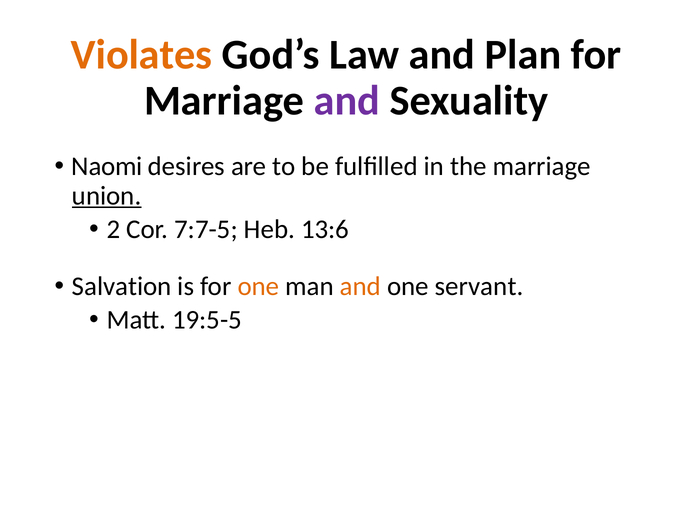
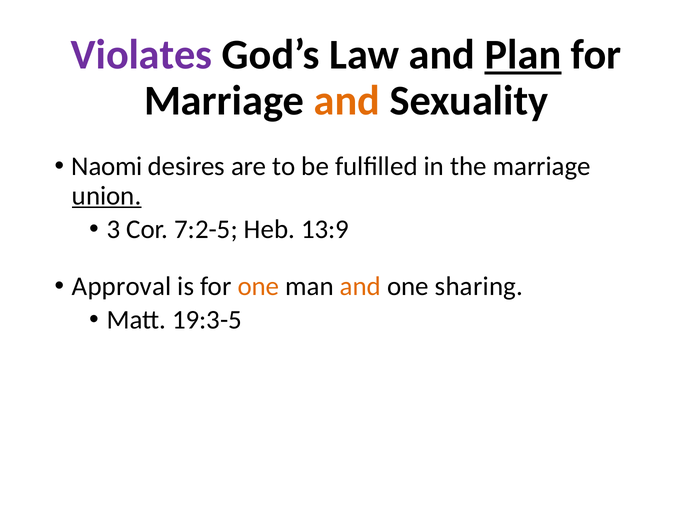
Violates colour: orange -> purple
Plan underline: none -> present
and at (347, 100) colour: purple -> orange
2: 2 -> 3
7:7-5: 7:7-5 -> 7:2-5
13:6: 13:6 -> 13:9
Salvation: Salvation -> Approval
servant: servant -> sharing
19:5-5: 19:5-5 -> 19:3-5
